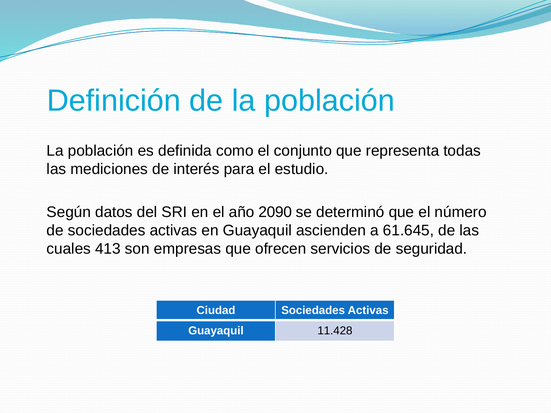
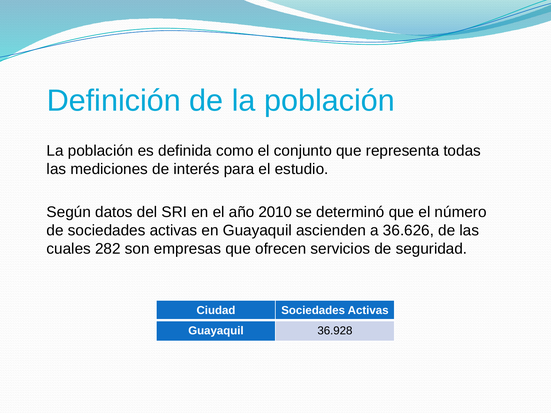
2090: 2090 -> 2010
61.645: 61.645 -> 36.626
413: 413 -> 282
11.428: 11.428 -> 36.928
